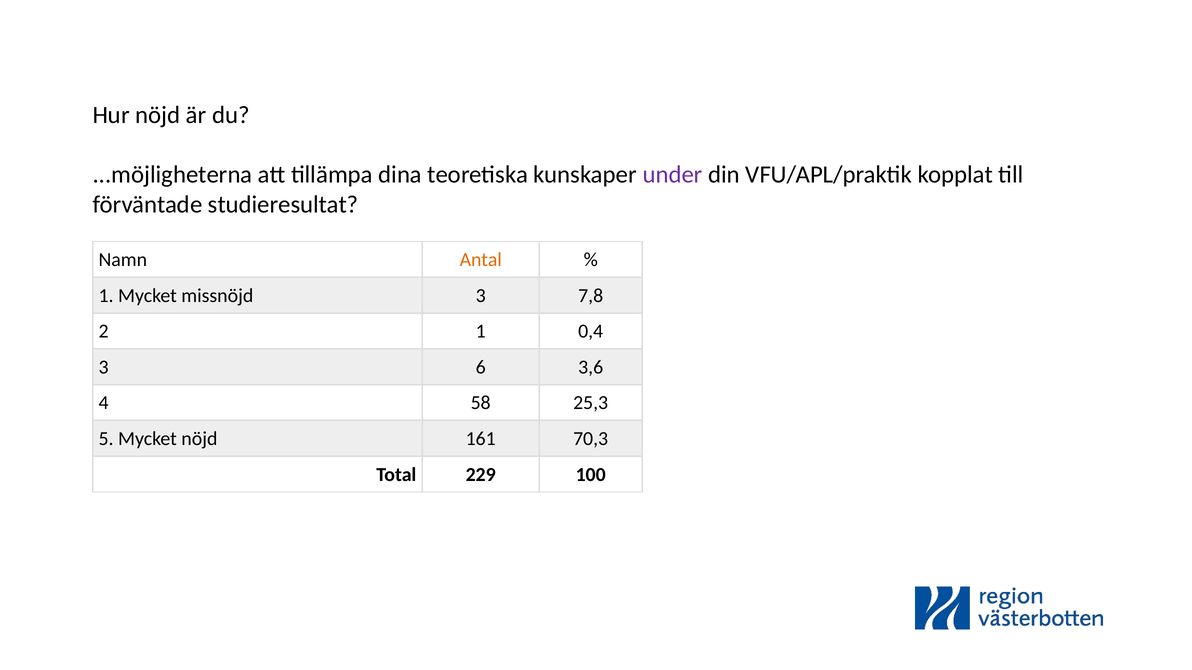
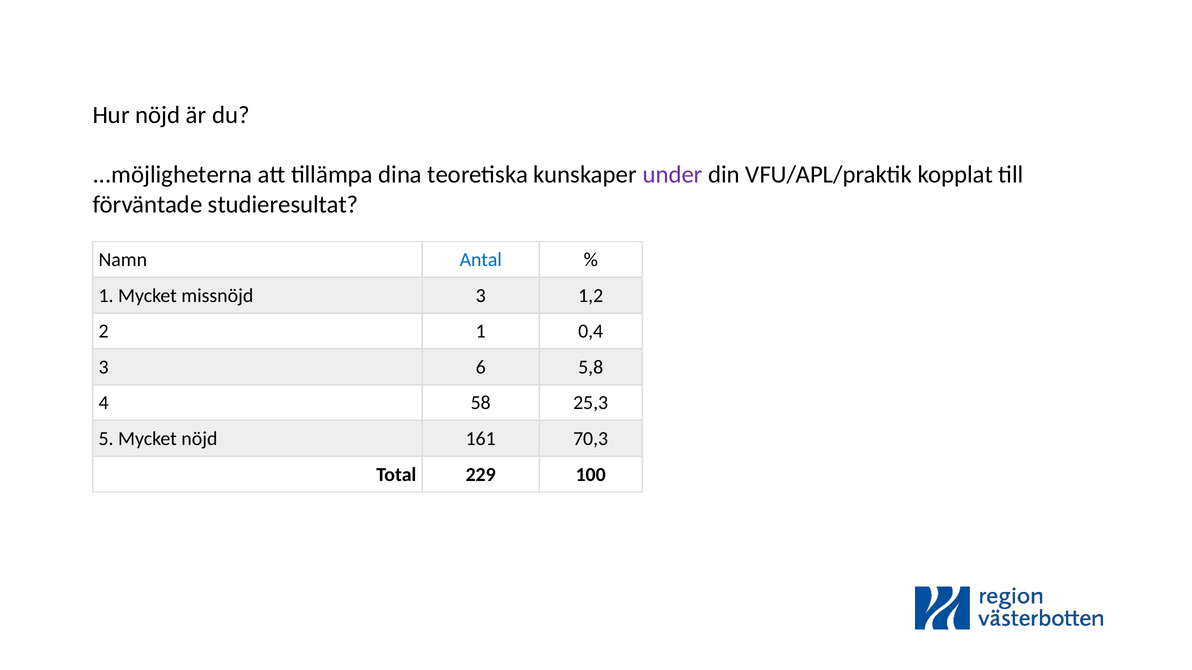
Antal colour: orange -> blue
7,8: 7,8 -> 1,2
3,6: 3,6 -> 5,8
